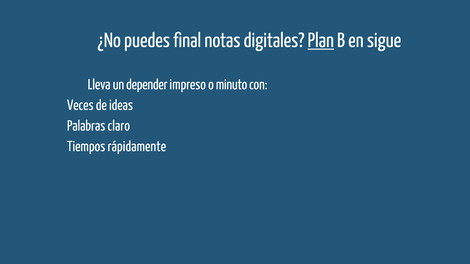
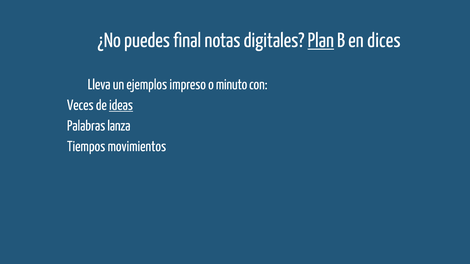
sigue: sigue -> dices
depender: depender -> ejemplos
ideas underline: none -> present
claro: claro -> lanza
rápidamente: rápidamente -> movimientos
